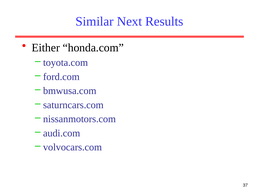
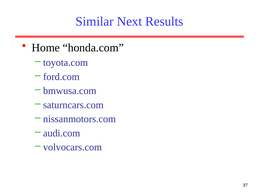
Either: Either -> Home
